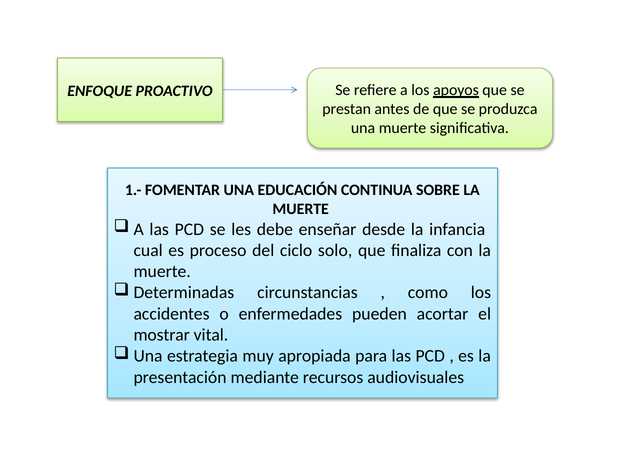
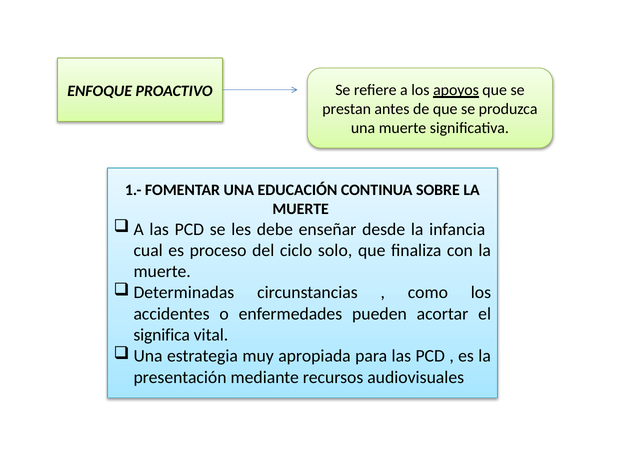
mostrar: mostrar -> significa
